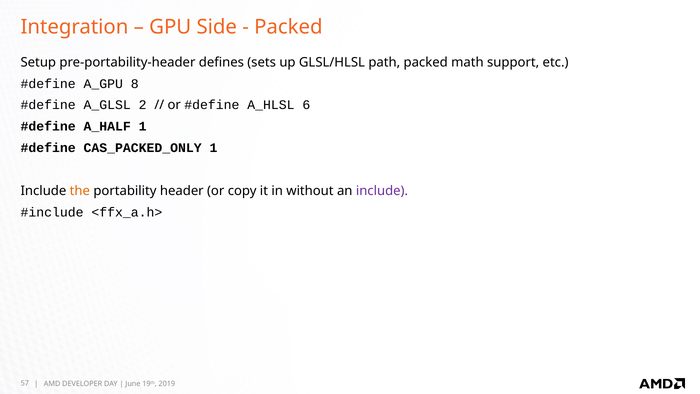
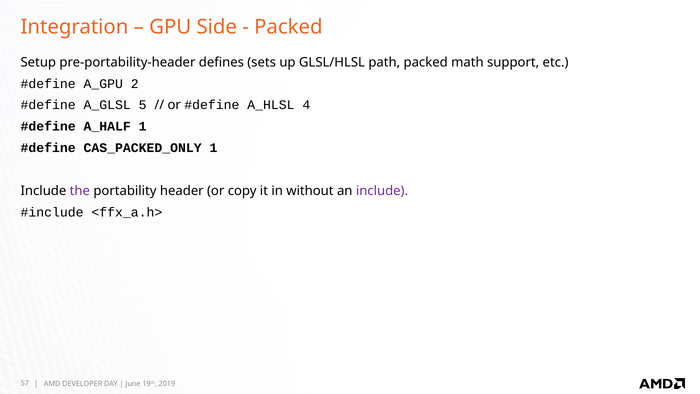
8: 8 -> 2
2: 2 -> 5
6: 6 -> 4
the colour: orange -> purple
